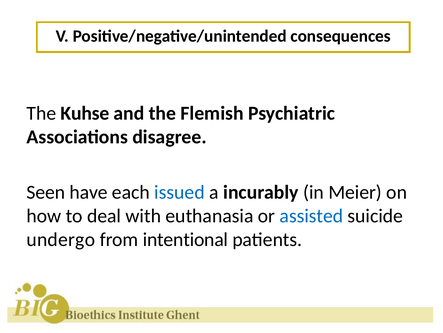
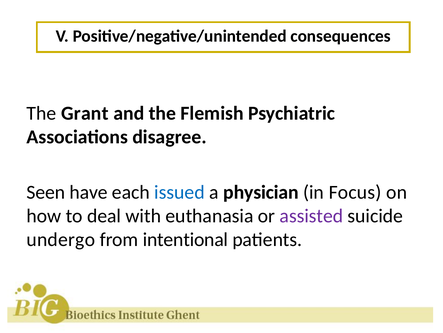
Kuhse: Kuhse -> Grant
incurably: incurably -> physician
Meier: Meier -> Focus
assisted colour: blue -> purple
